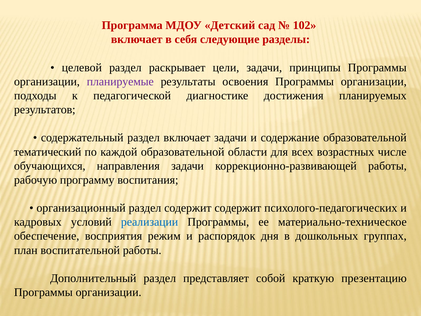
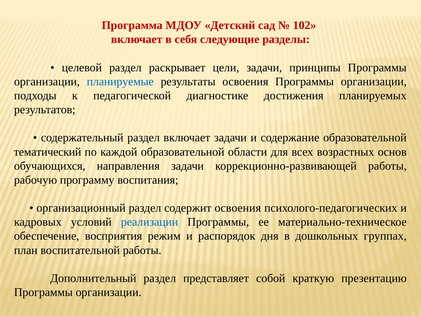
планируемые colour: purple -> blue
числе: числе -> основ
содержит содержит: содержит -> освоения
